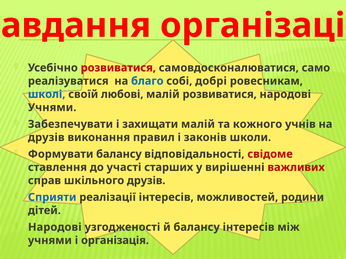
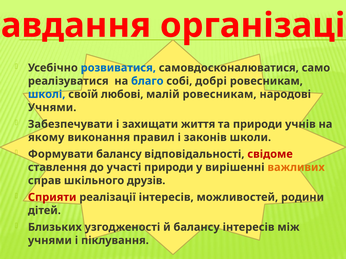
розвиватися at (118, 68) colour: red -> blue
малій розвиватися: розвиватися -> ровесникам
захищати малій: малій -> життя
та кожного: кожного -> природи
друзів at (46, 138): друзів -> якому
участі старших: старших -> природи
важливих colour: red -> orange
Сприяти colour: blue -> red
Народові at (55, 228): Народові -> Близьких
організація: організація -> піклування
